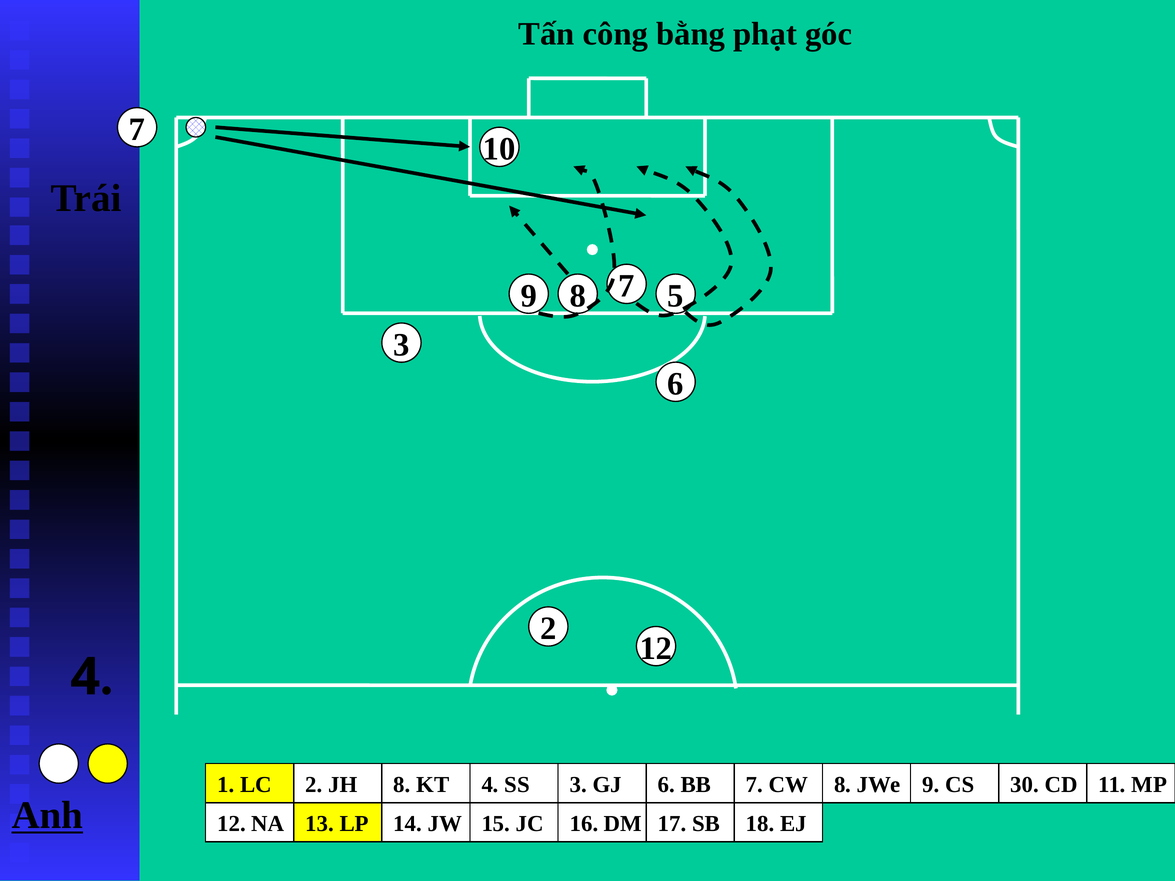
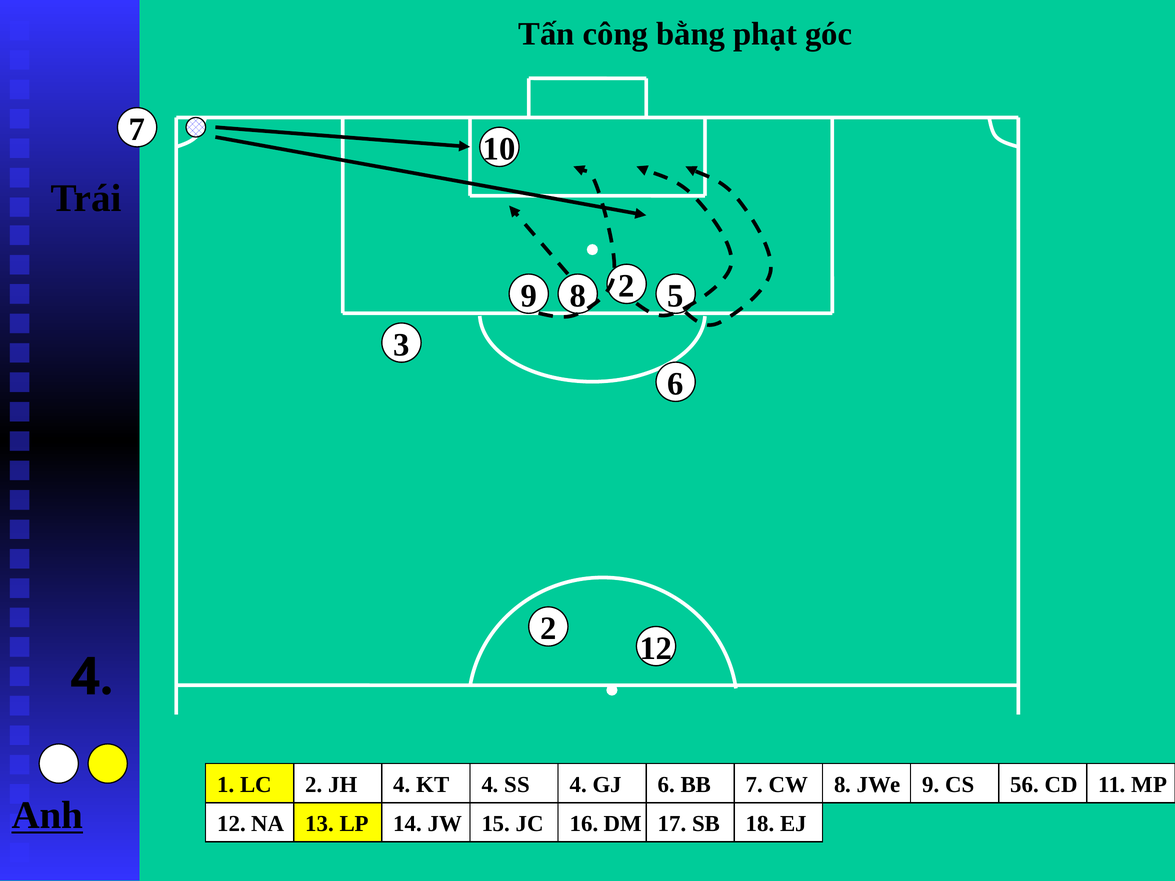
8 7: 7 -> 2
JH 8: 8 -> 4
SS 3: 3 -> 4
30: 30 -> 56
